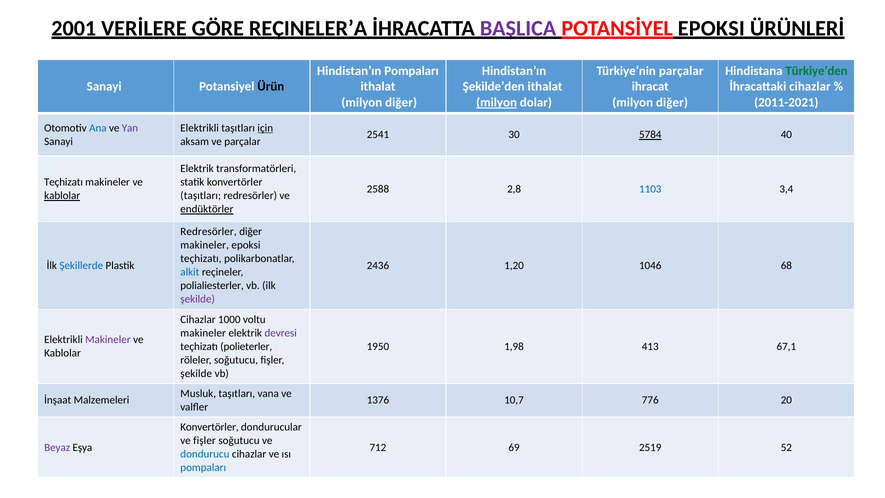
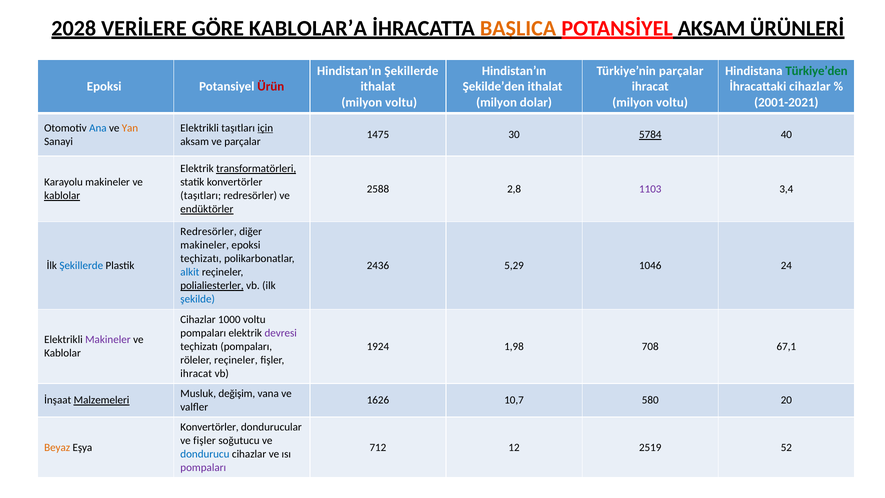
2001: 2001 -> 2028
REÇINELER’A: REÇINELER’A -> KABLOLAR’A
BAŞLICA colour: purple -> orange
POTANSİYEL EPOKSI: EPOKSI -> AKSAM
Hindistan’ın Pompaları: Pompaları -> Şekillerde
Sanayi at (104, 87): Sanayi -> Epoksi
Ürün colour: black -> red
diğer at (401, 102): diğer -> voltu
milyon at (497, 102) underline: present -> none
diğer at (672, 102): diğer -> voltu
2011-2021: 2011-2021 -> 2001-2021
Yan colour: purple -> orange
2541: 2541 -> 1475
transformatörleri underline: none -> present
Teçhizatı at (64, 182): Teçhizatı -> Karayolu
1103 colour: blue -> purple
1,20: 1,20 -> 5,29
68: 68 -> 24
polialiesterler underline: none -> present
şekilde at (198, 299) colour: purple -> blue
makineler at (203, 333): makineler -> pompaları
teçhizatı polieterler: polieterler -> pompaları
1950: 1950 -> 1924
413: 413 -> 708
röleler soğutucu: soğutucu -> reçineler
şekilde at (196, 373): şekilde -> ihracat
Musluk taşıtları: taşıtları -> değişim
Malzemeleri underline: none -> present
1376: 1376 -> 1626
776: 776 -> 580
Beyaz colour: purple -> orange
69: 69 -> 12
pompaları at (203, 467) colour: blue -> purple
